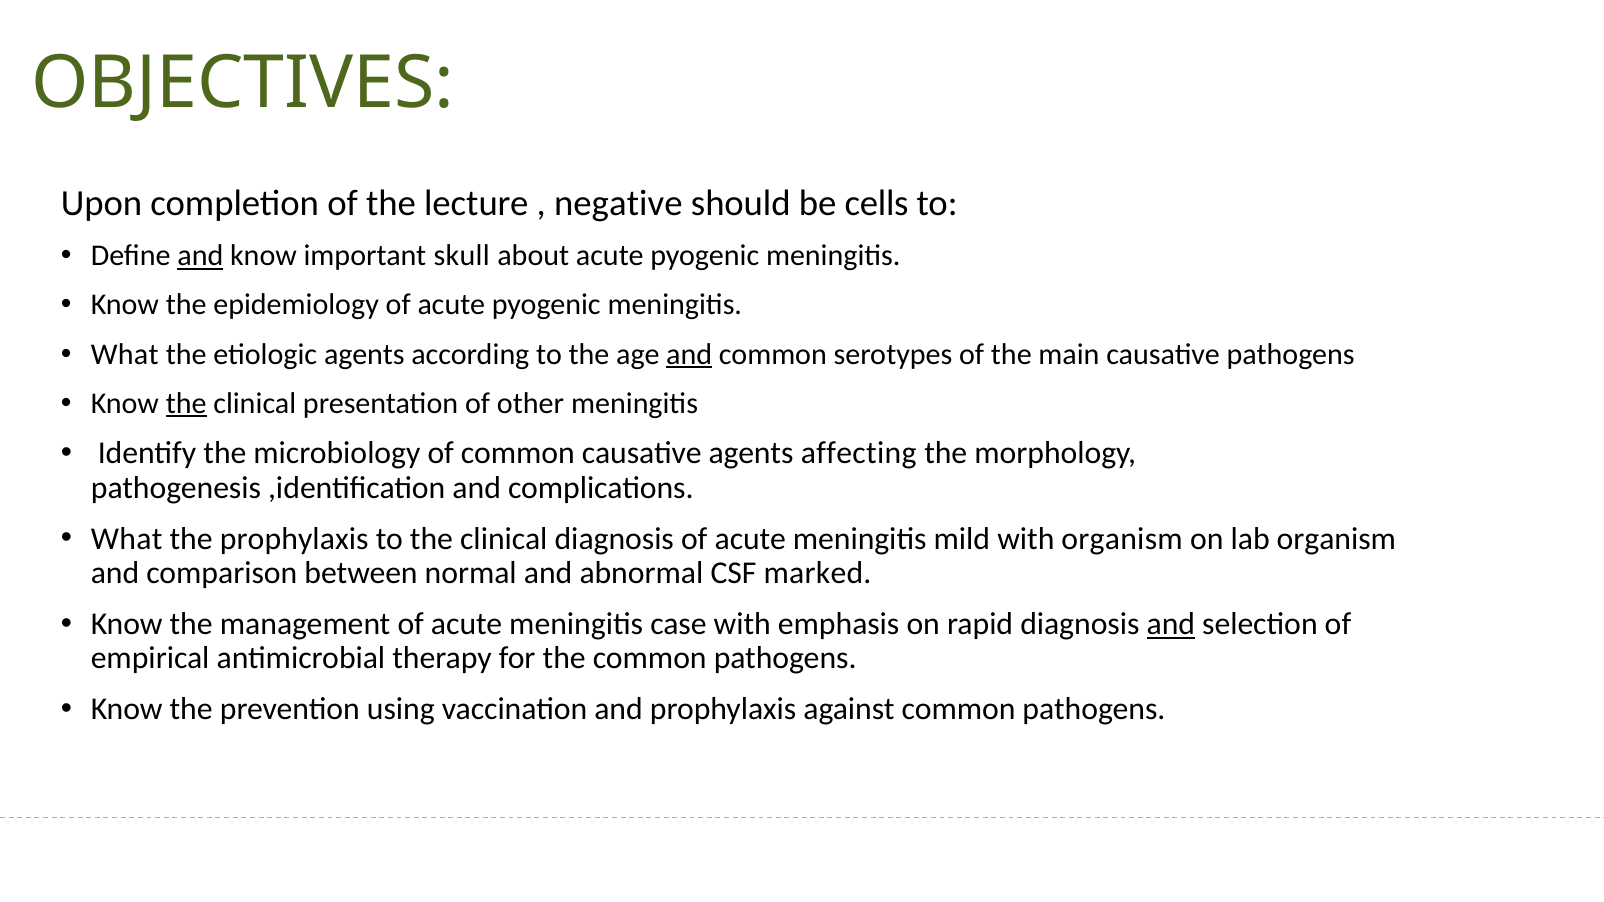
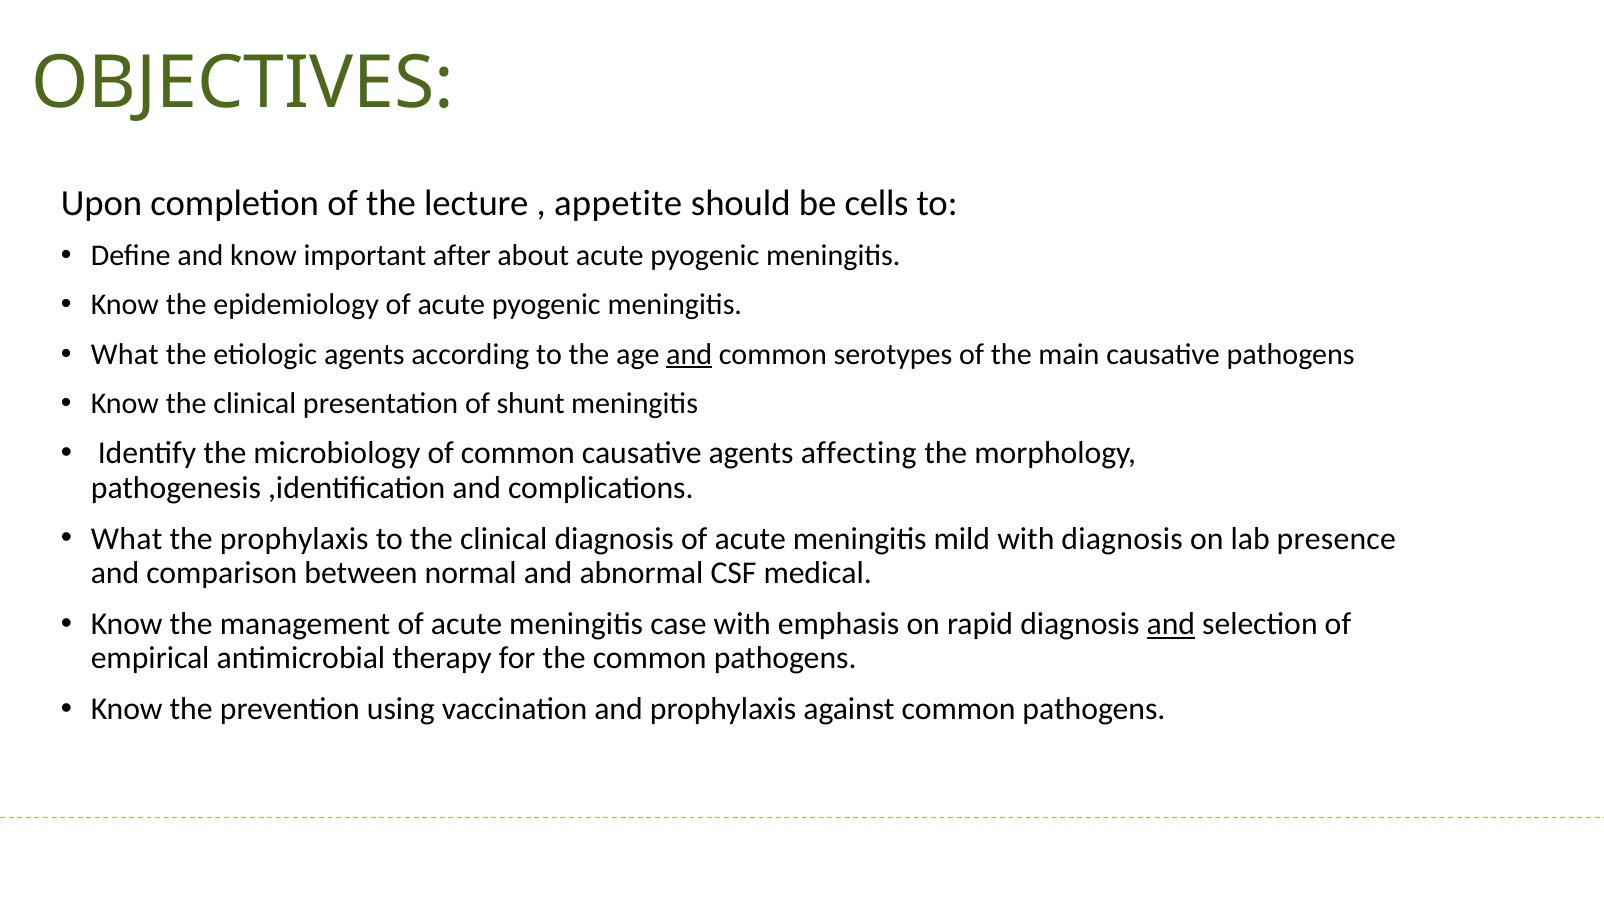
negative: negative -> appetite
and at (200, 256) underline: present -> none
skull: skull -> after
the at (186, 404) underline: present -> none
other: other -> shunt
with organism: organism -> diagnosis
lab organism: organism -> presence
marked: marked -> medical
